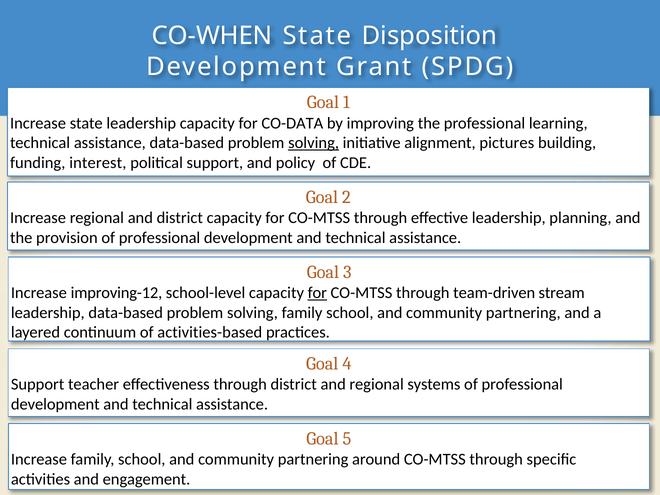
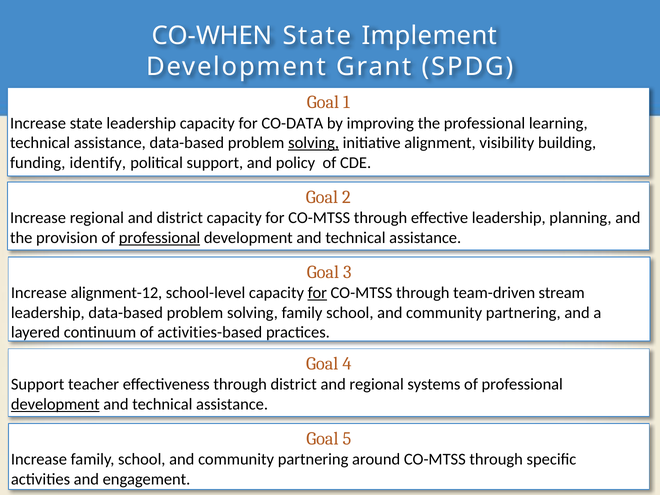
Disposition: Disposition -> Implement
pictures: pictures -> visibility
interest: interest -> identify
professional at (160, 238) underline: none -> present
improving-12: improving-12 -> alignment-12
development at (55, 404) underline: none -> present
